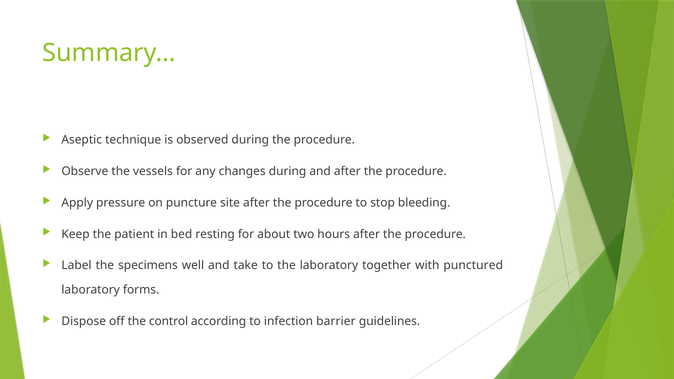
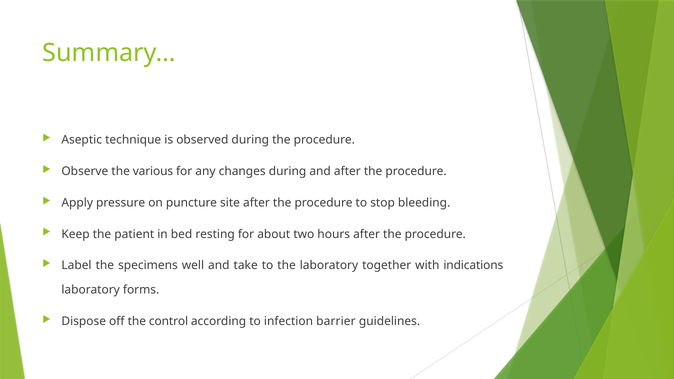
vessels: vessels -> various
punctured: punctured -> indications
